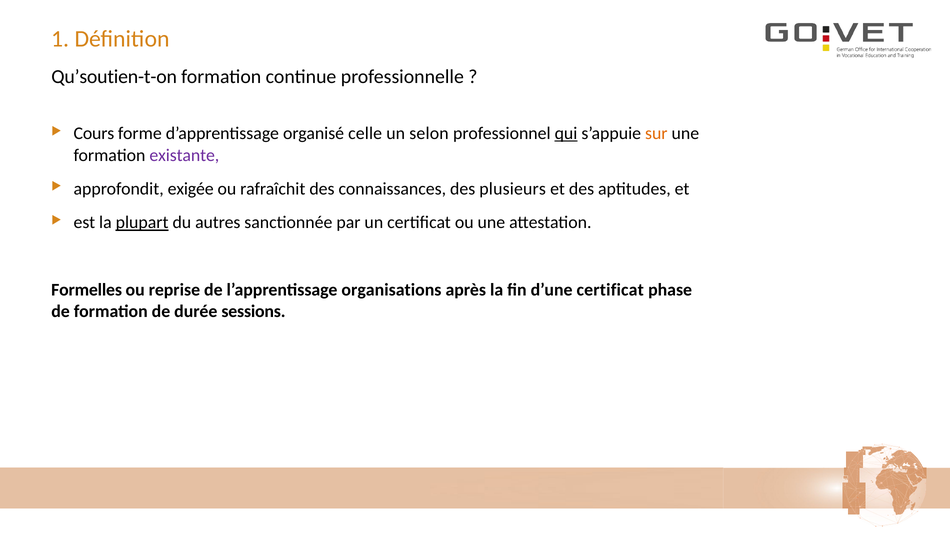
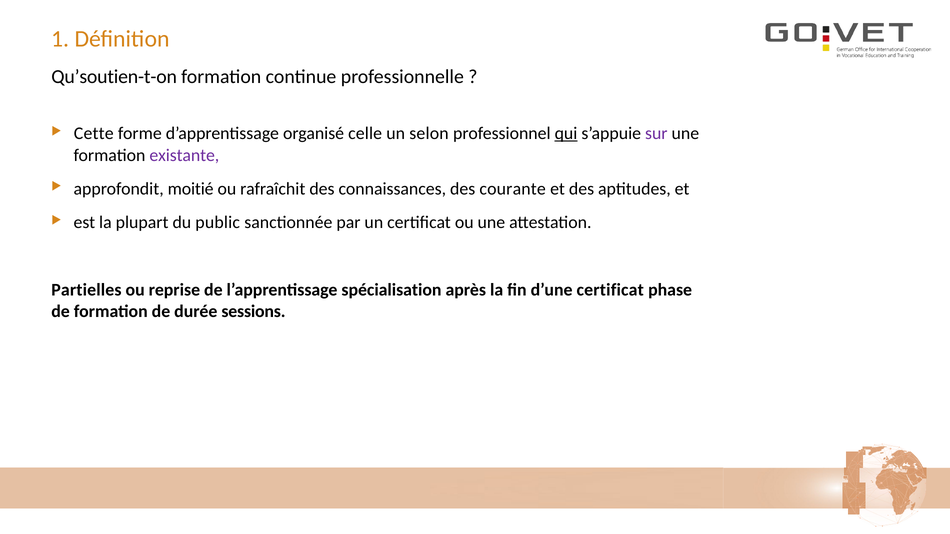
Cours: Cours -> Cette
sur colour: orange -> purple
exigée: exigée -> moitié
plusieurs: plusieurs -> courante
plupart underline: present -> none
autres: autres -> public
Formelles: Formelles -> Partielles
organisations: organisations -> spécialisation
